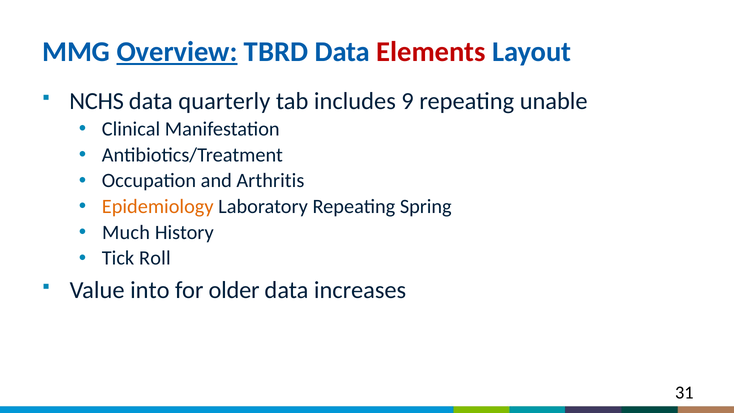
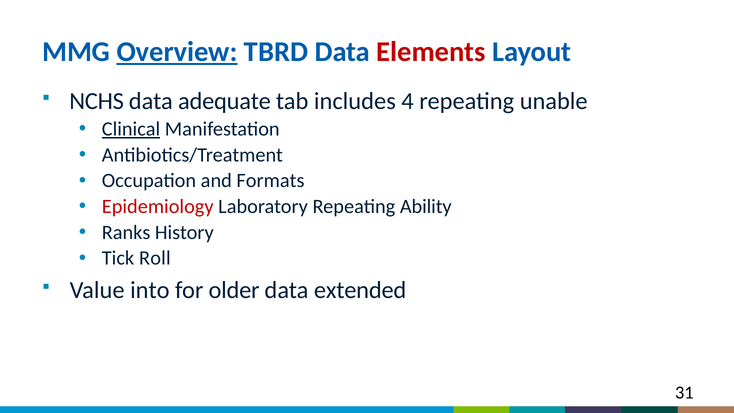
quarterly: quarterly -> adequate
9: 9 -> 4
Clinical underline: none -> present
Arthritis: Arthritis -> Formats
Epidemiology colour: orange -> red
Spring: Spring -> Ability
Much: Much -> Ranks
increases: increases -> extended
